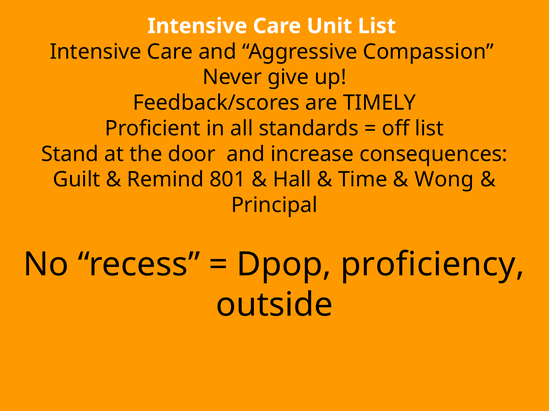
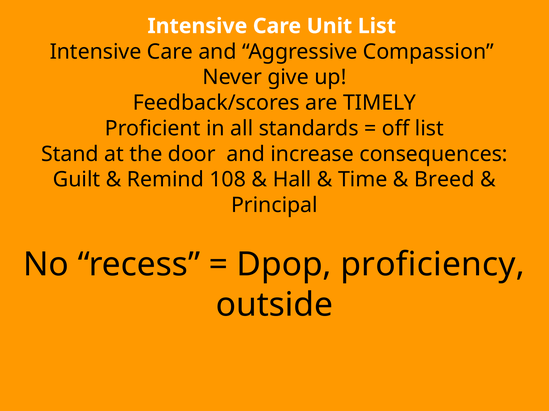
801: 801 -> 108
Wong: Wong -> Breed
